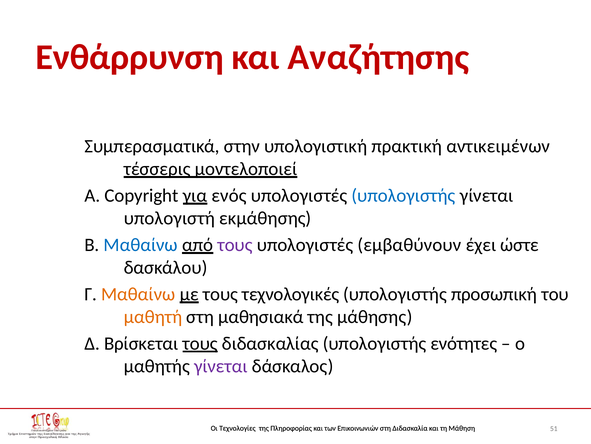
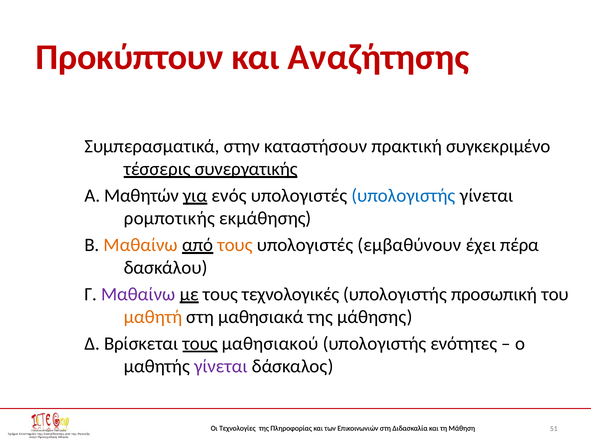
Ενθάρρυνση: Ενθάρρυνση -> Προκύπτουν
υπολογιστική: υπολογιστική -> καταστήσουν
αντικειμένων: αντικειμένων -> συγκεκριμένο
μοντελοποιεί: μοντελοποιεί -> συνεργατικής
Copyright: Copyright -> Μαθητών
υπολογιστή: υπολογιστή -> ρομποτικής
Μαθαίνω at (141, 244) colour: blue -> orange
τους at (235, 244) colour: purple -> orange
ώστε: ώστε -> πέρα
Μαθαίνω at (138, 294) colour: orange -> purple
διδασκαλίας: διδασκαλίας -> μαθησιακού
